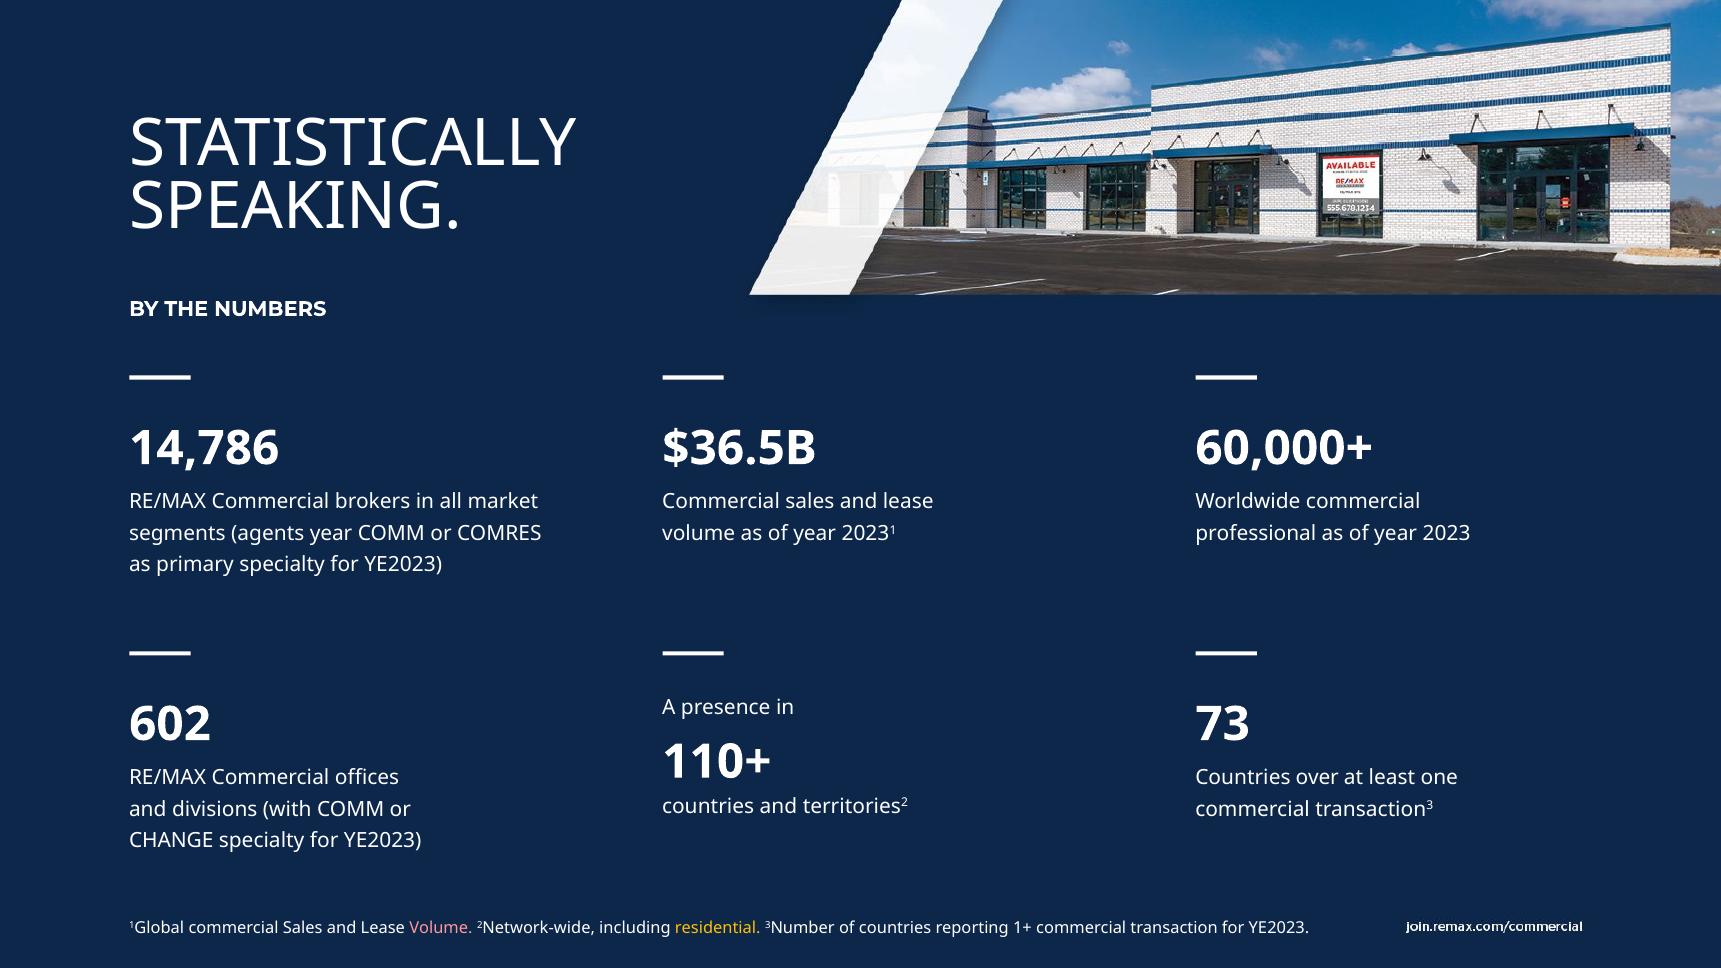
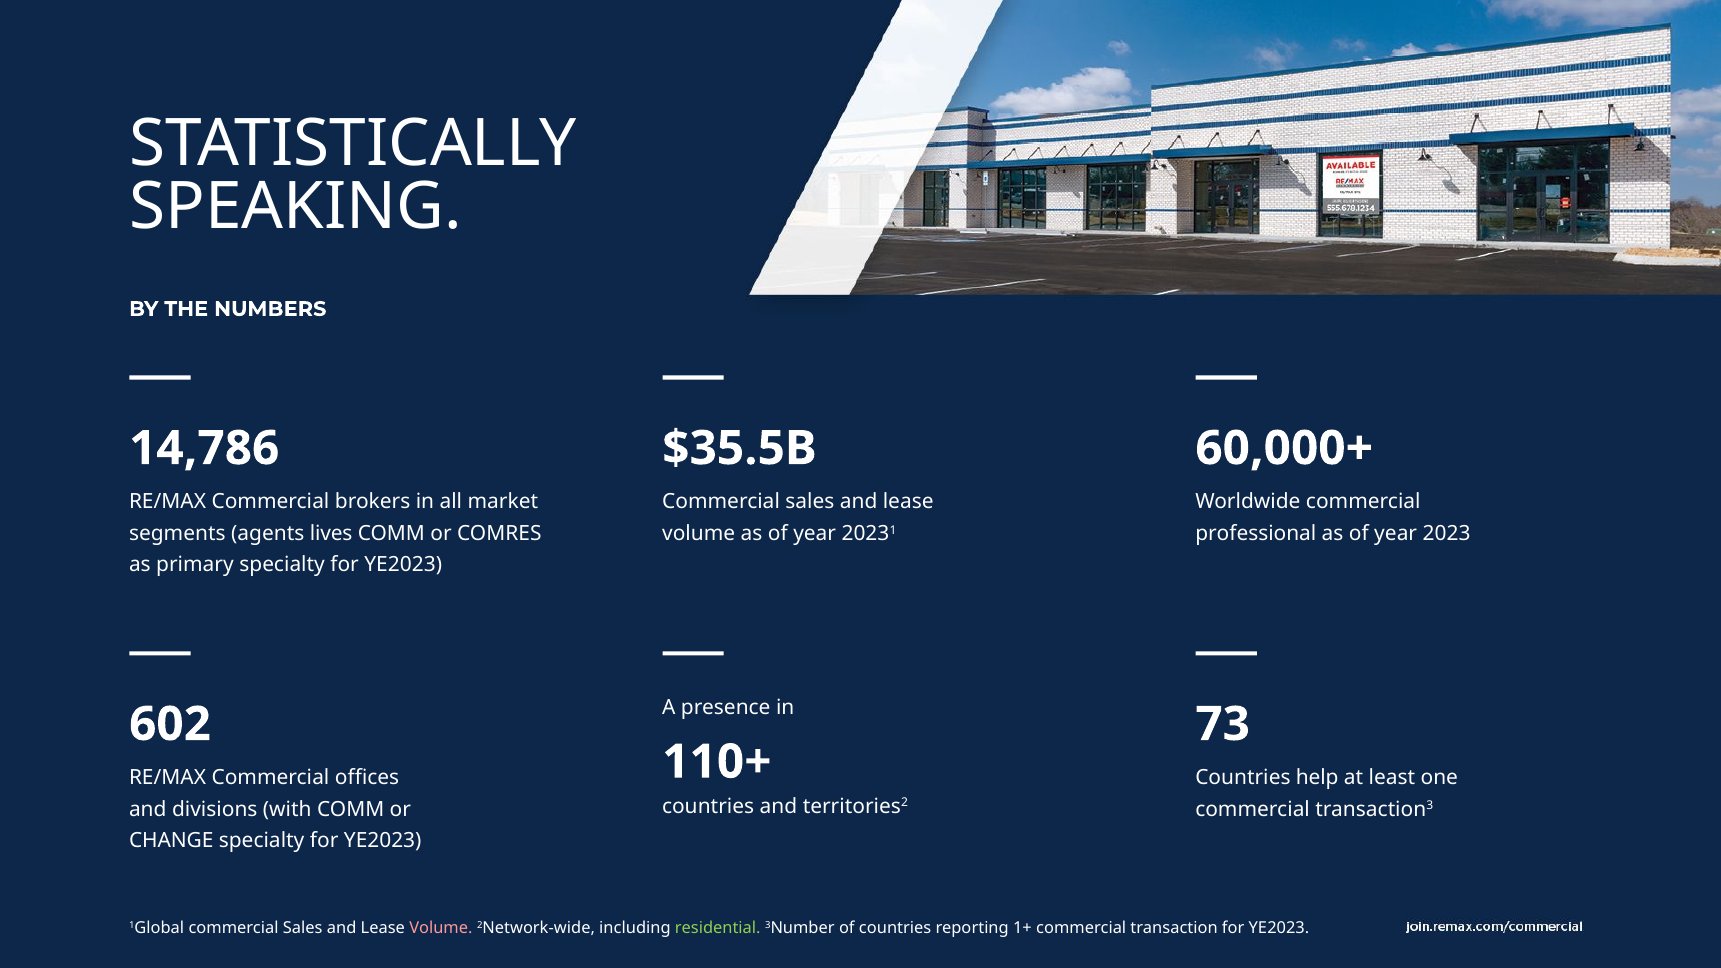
$36.5B: $36.5B -> $35.5B
agents year: year -> lives
over: over -> help
residential colour: yellow -> light green
